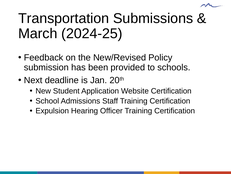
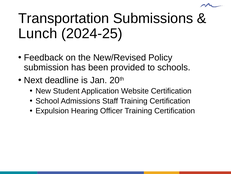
March: March -> Lunch
